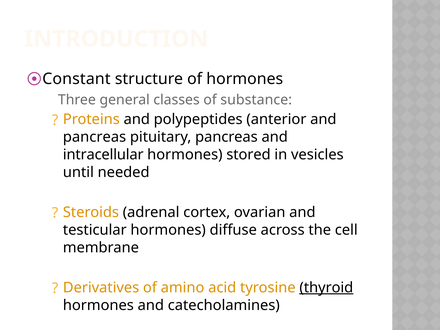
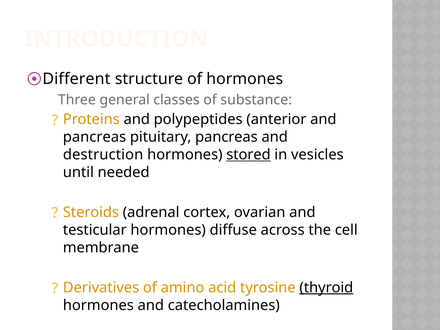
Constant: Constant -> Different
intracellular: intracellular -> destruction
stored underline: none -> present
